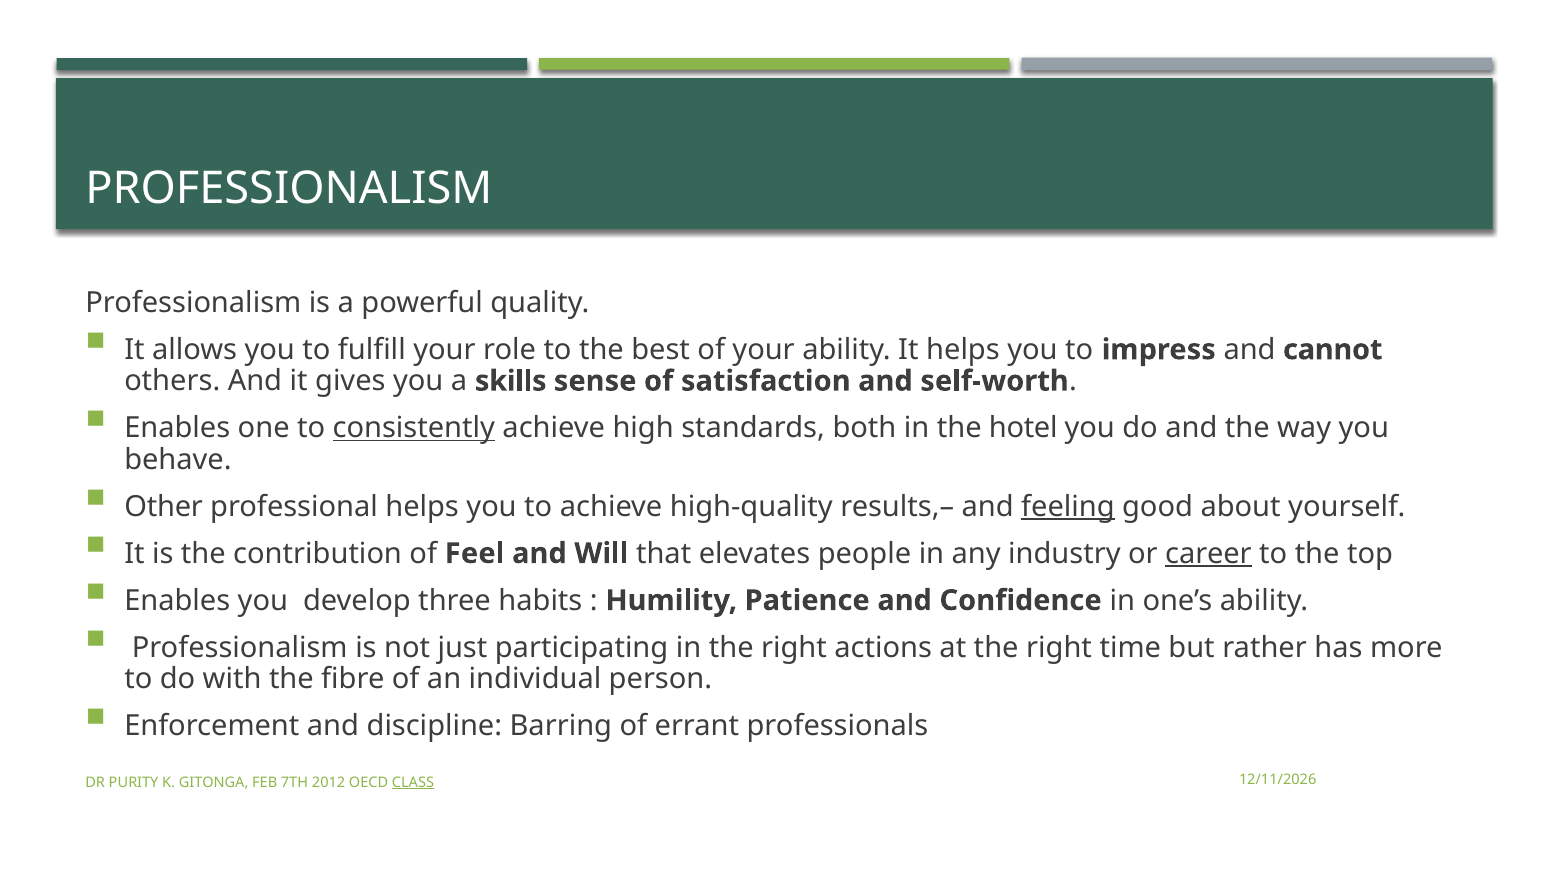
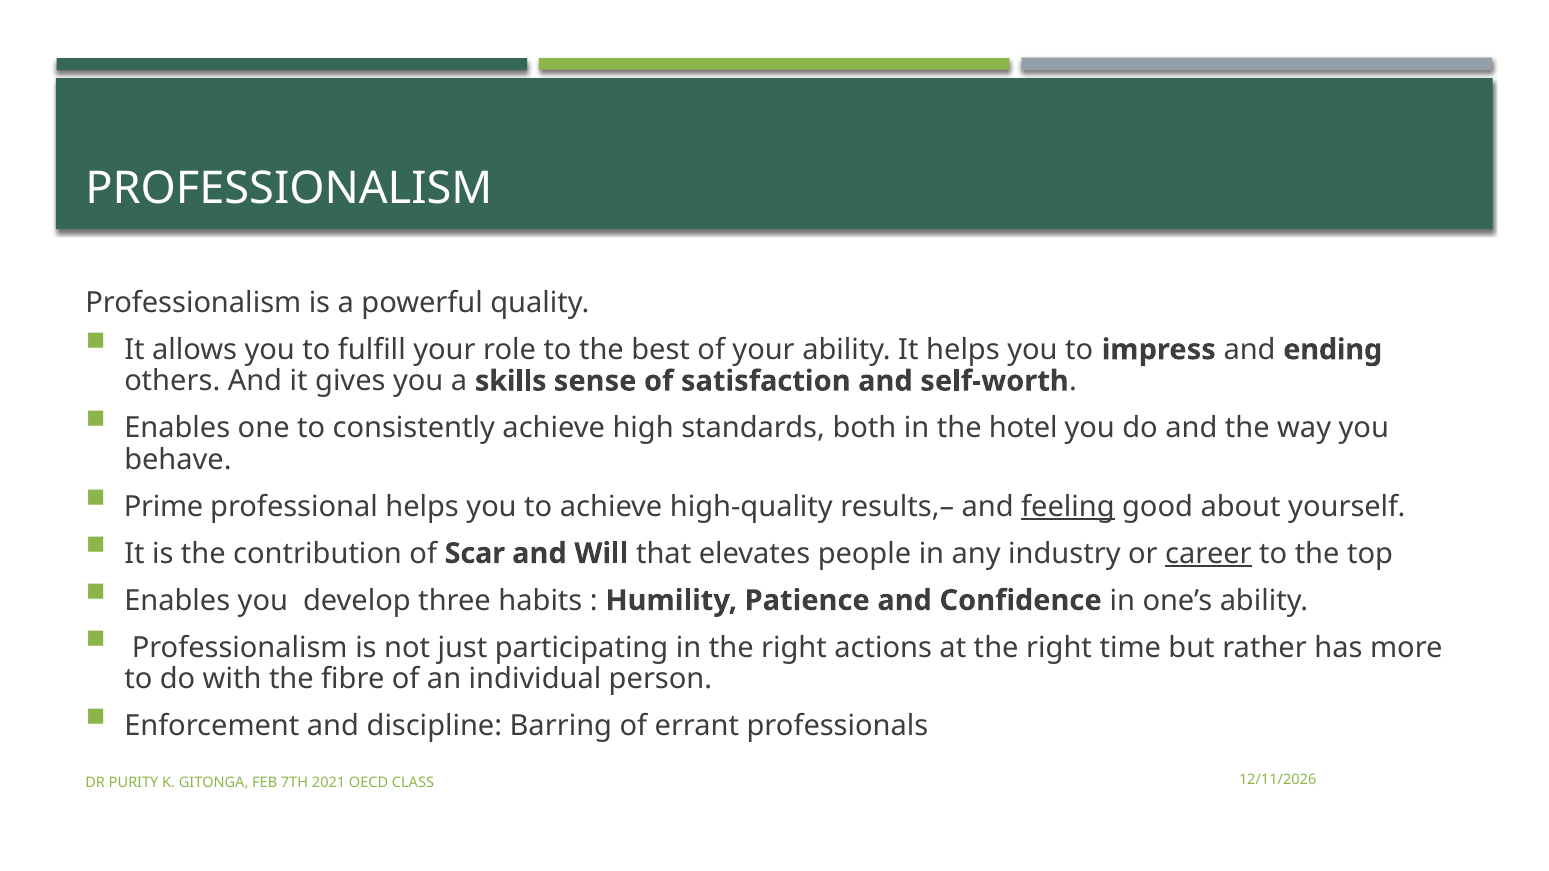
cannot: cannot -> ending
consistently underline: present -> none
Other: Other -> Prime
Feel: Feel -> Scar
2012: 2012 -> 2021
CLASS underline: present -> none
